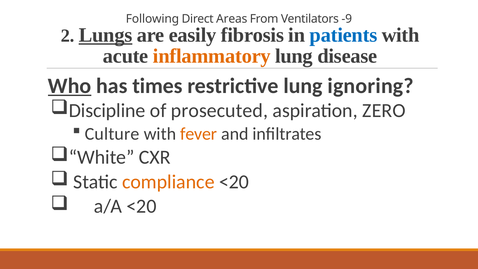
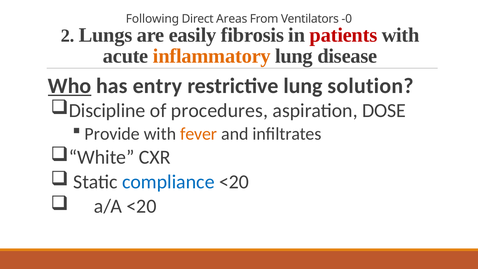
-9: -9 -> -0
Lungs underline: present -> none
patients colour: blue -> red
times: times -> entry
ignoring: ignoring -> solution
prosecuted: prosecuted -> procedures
ZERO: ZERO -> DOSE
Culture: Culture -> Provide
compliance colour: orange -> blue
